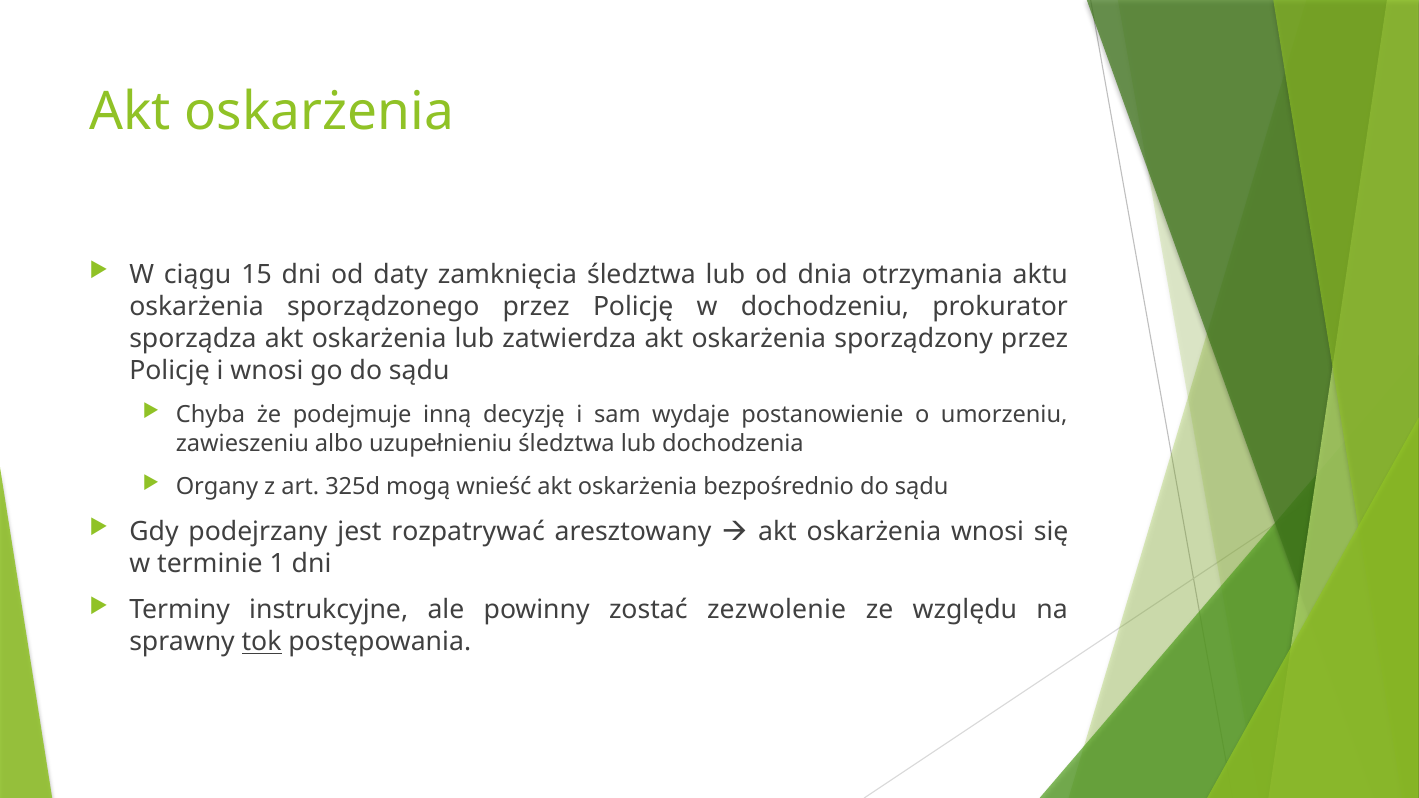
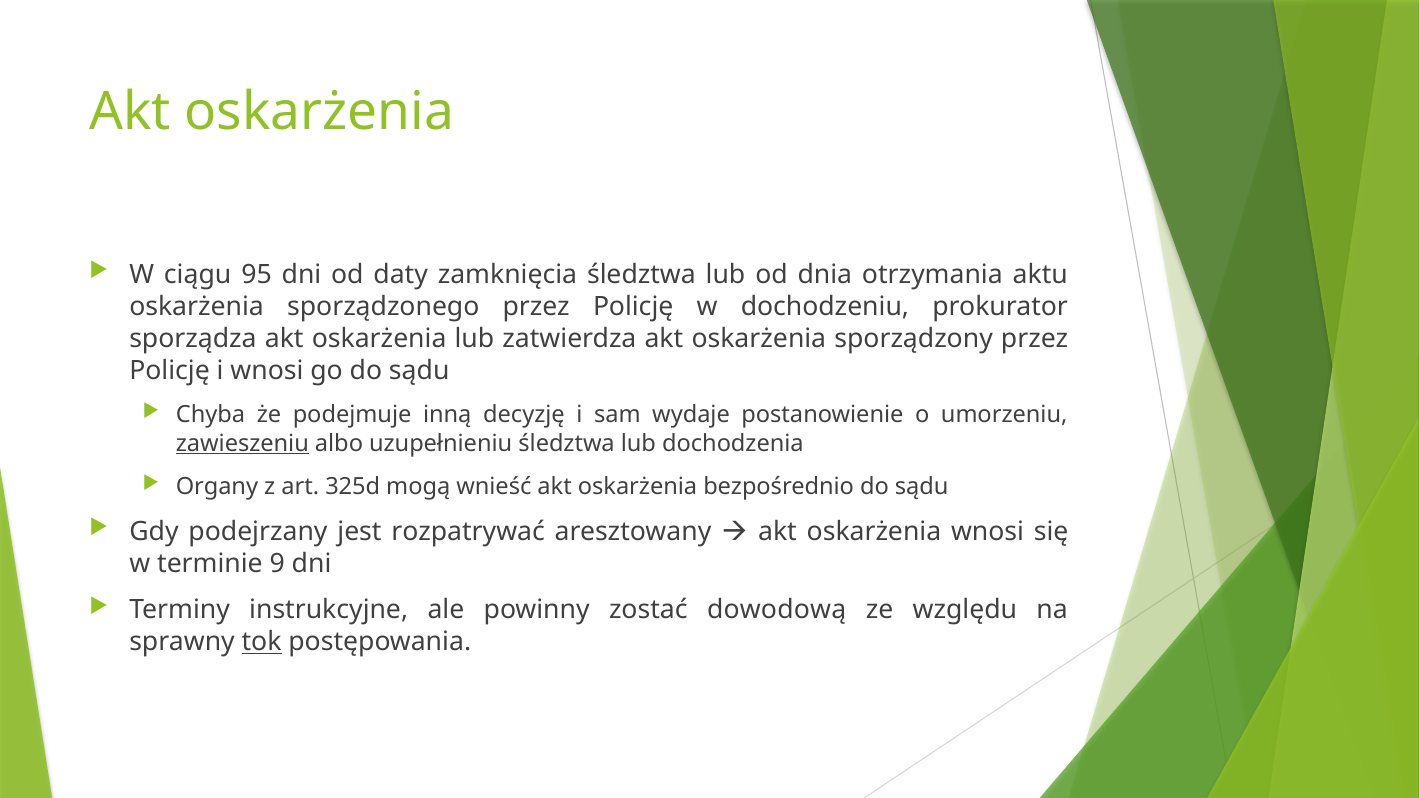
15: 15 -> 95
zawieszeniu underline: none -> present
1: 1 -> 9
zezwolenie: zezwolenie -> dowodową
